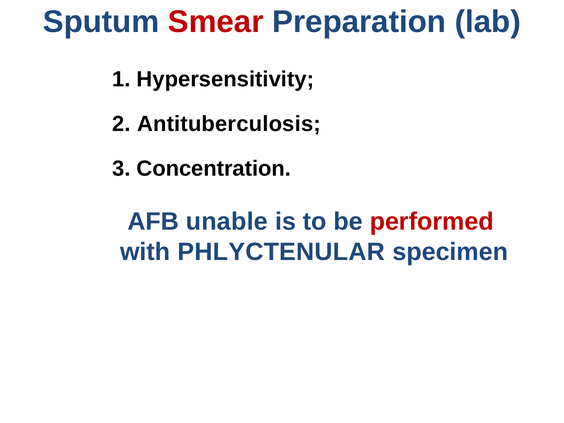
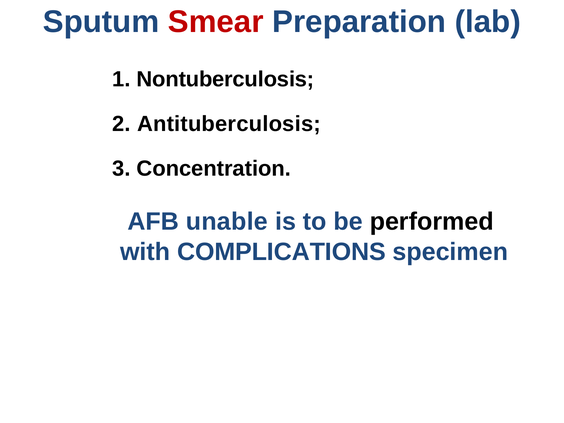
Hypersensitivity: Hypersensitivity -> Nontuberculosis
performed colour: red -> black
PHLYCTENULAR: PHLYCTENULAR -> COMPLICATIONS
